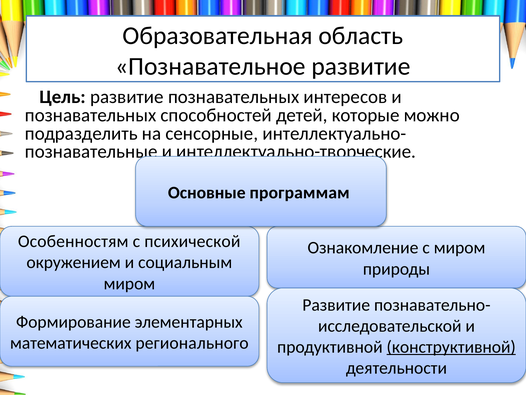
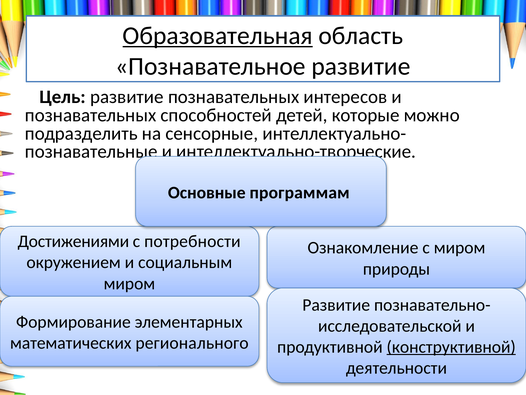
Образовательная underline: none -> present
Особенностям: Особенностям -> Достижениями
психической: психической -> потребности
